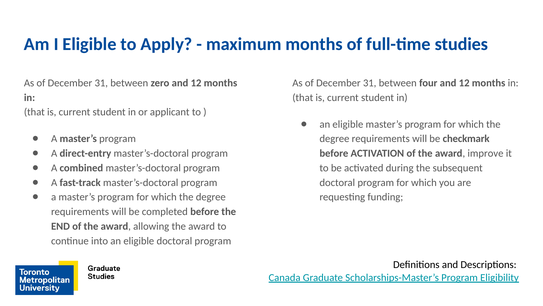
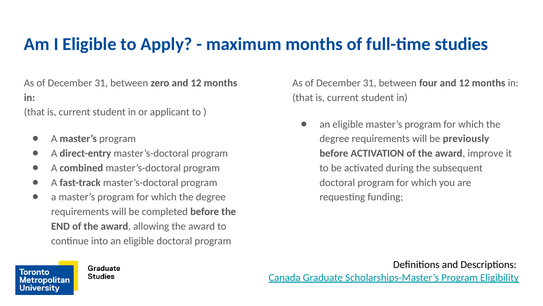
checkmark: checkmark -> previously
